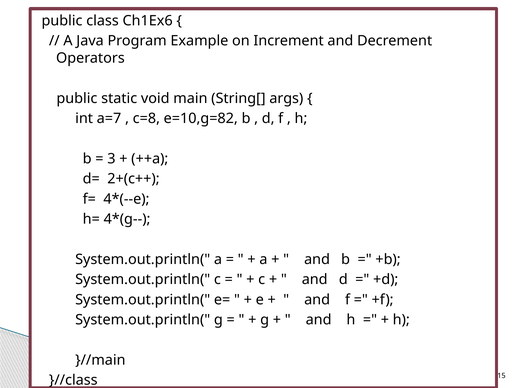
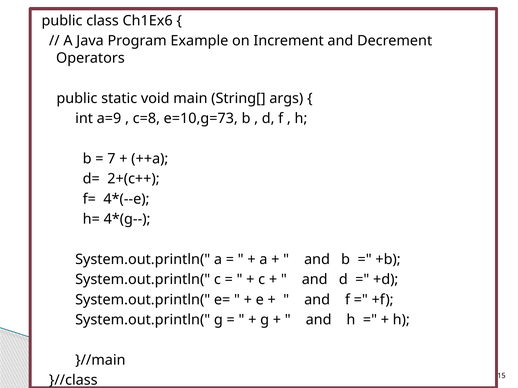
a=7: a=7 -> a=9
e=10,g=82: e=10,g=82 -> e=10,g=73
3: 3 -> 7
